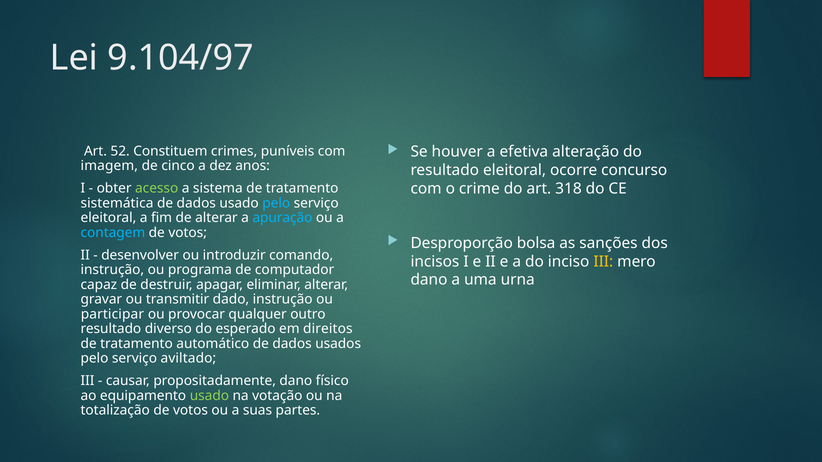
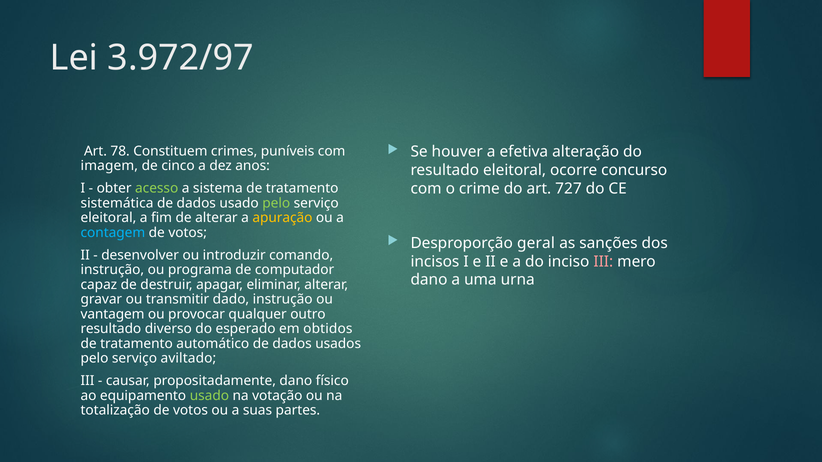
9.104/97: 9.104/97 -> 3.972/97
52: 52 -> 78
318: 318 -> 727
pelo at (276, 203) colour: light blue -> light green
apuração colour: light blue -> yellow
bolsa: bolsa -> geral
III at (603, 262) colour: yellow -> pink
participar: participar -> vantagem
direitos: direitos -> obtidos
